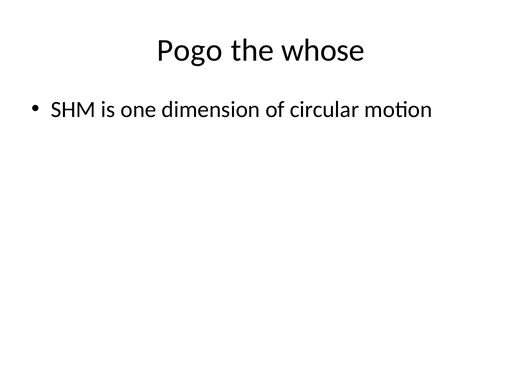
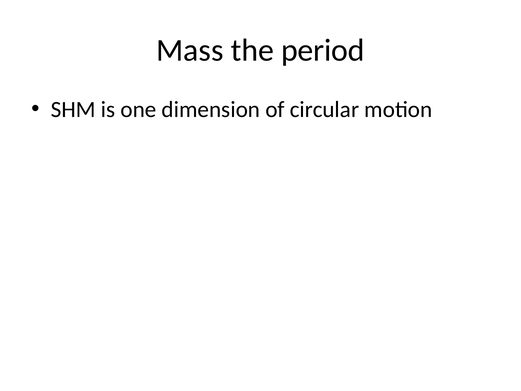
Pogo: Pogo -> Mass
whose: whose -> period
